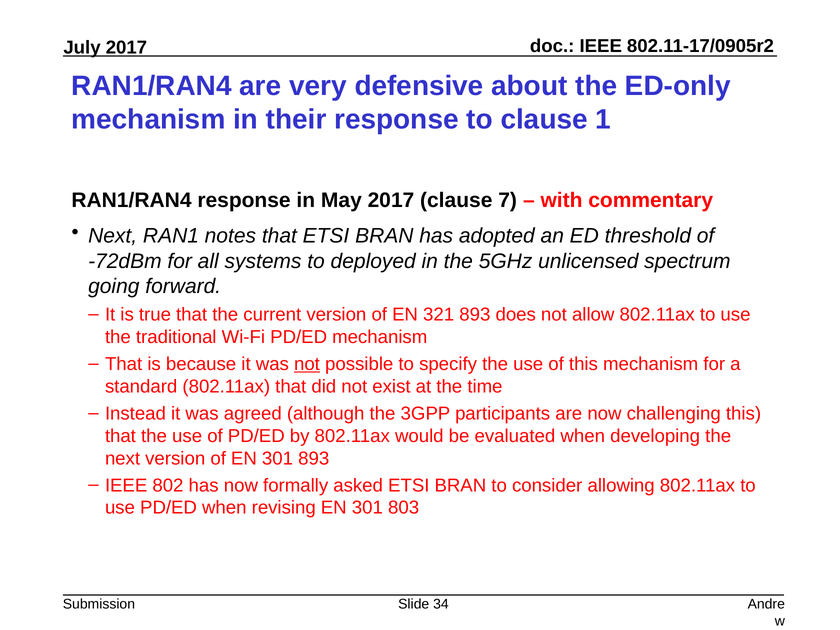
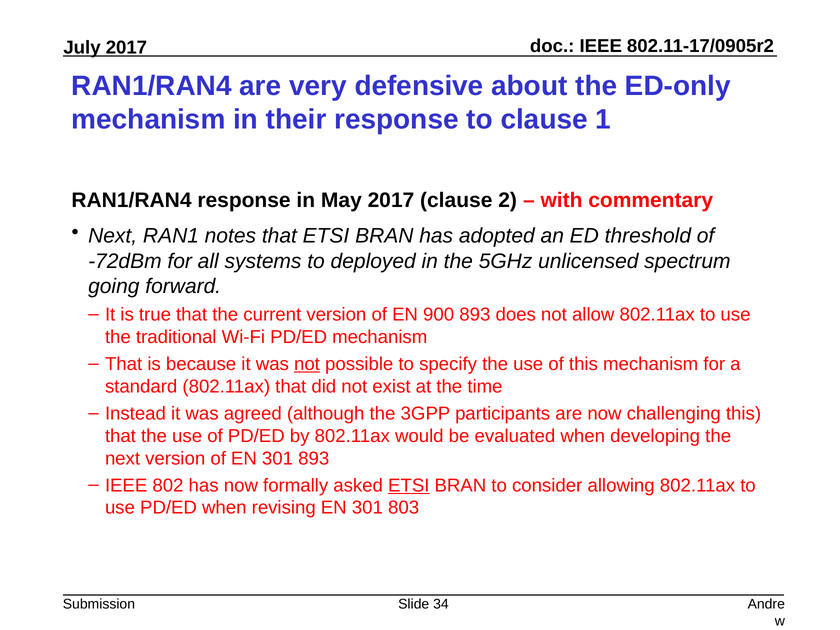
7: 7 -> 2
321: 321 -> 900
ETSI at (409, 485) underline: none -> present
